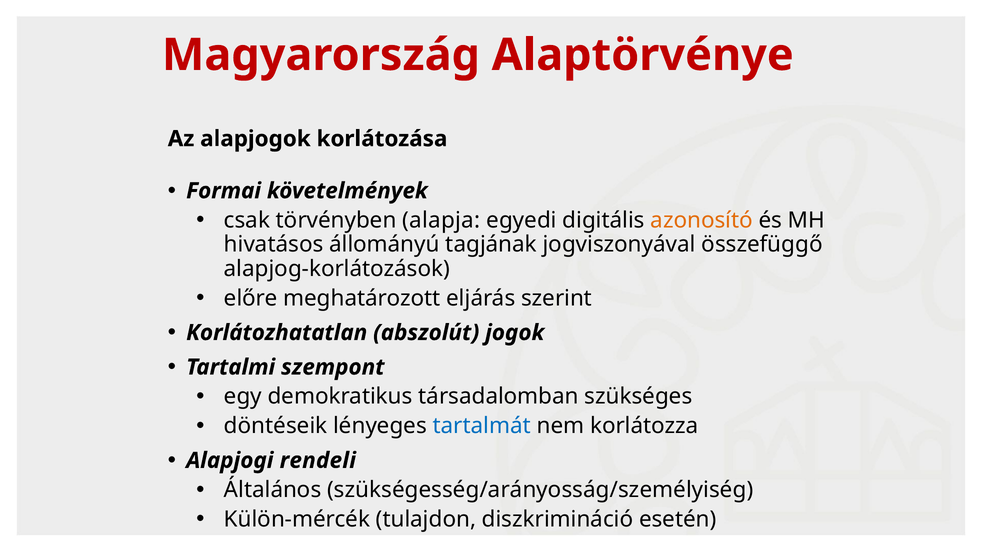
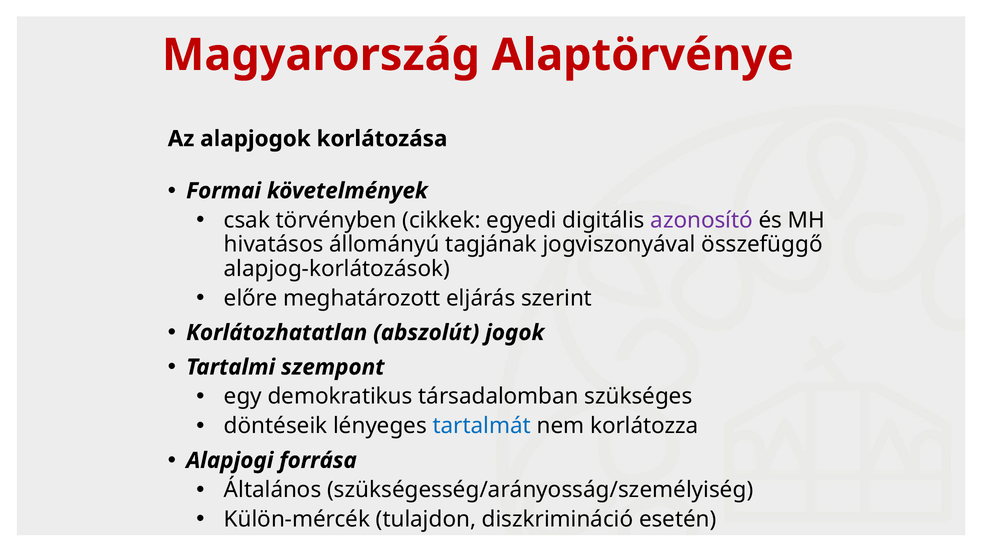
alapja: alapja -> cikkek
azonosító colour: orange -> purple
rendeli: rendeli -> forrása
